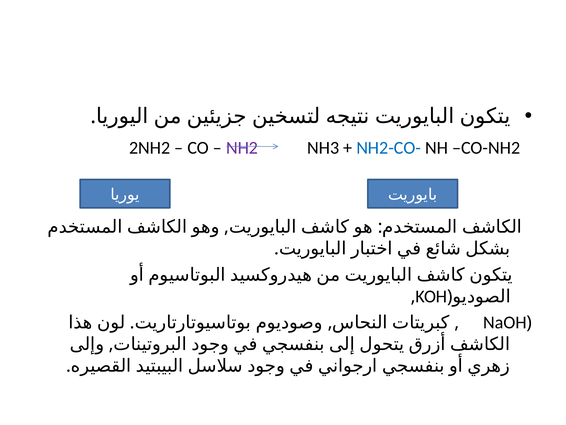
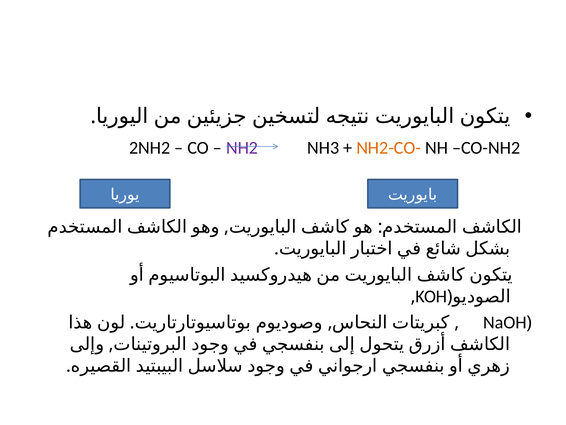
NH2-CO- colour: blue -> orange
